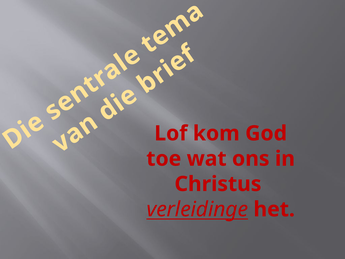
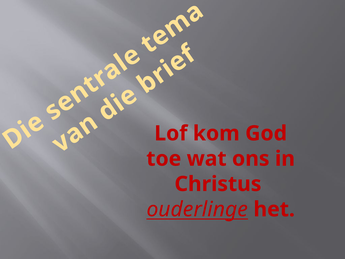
verleidinge: verleidinge -> ouderlinge
